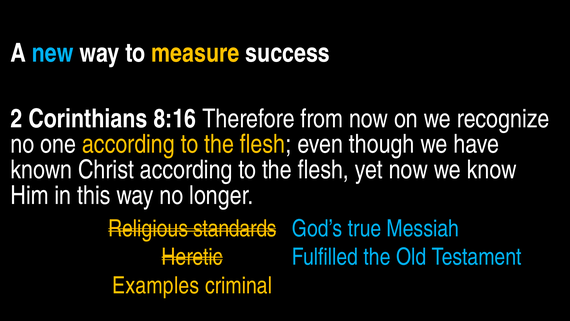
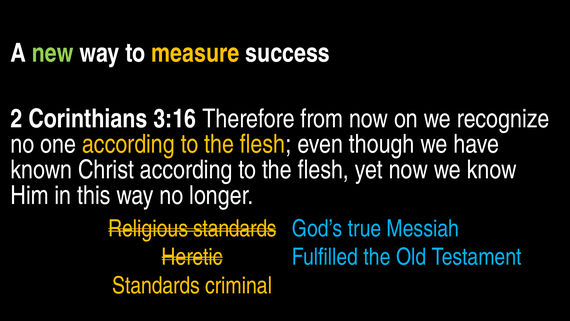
new colour: light blue -> light green
8:16: 8:16 -> 3:16
Examples at (156, 285): Examples -> Standards
